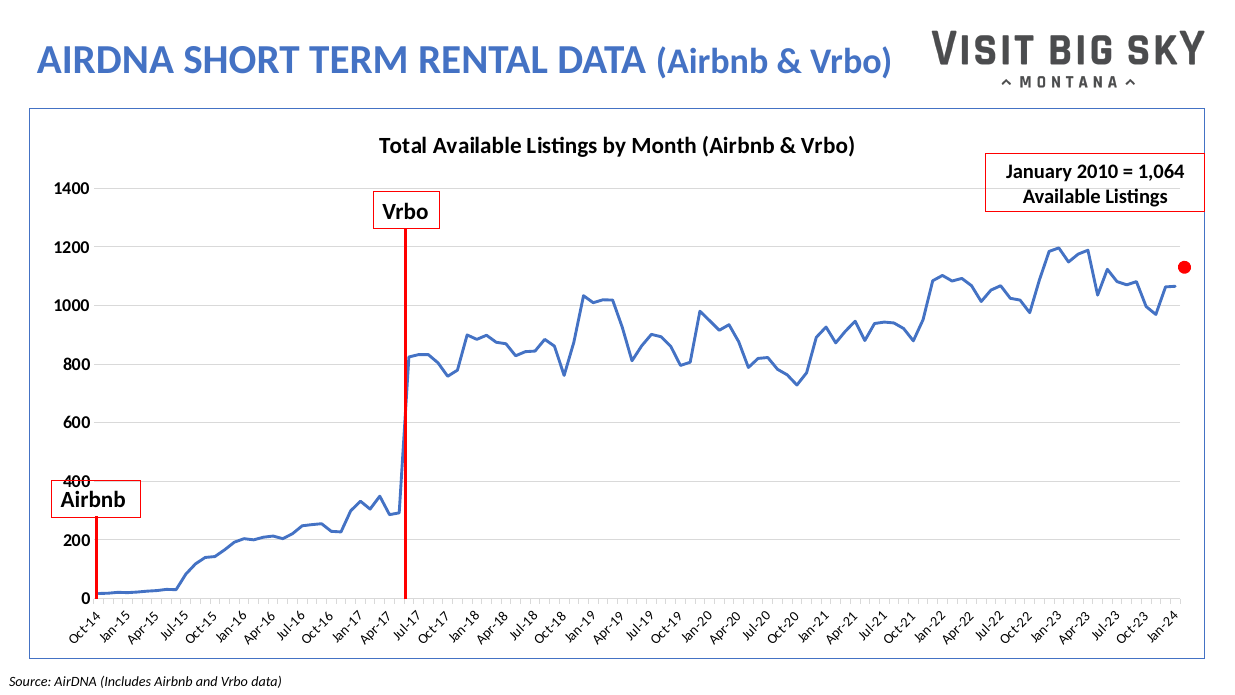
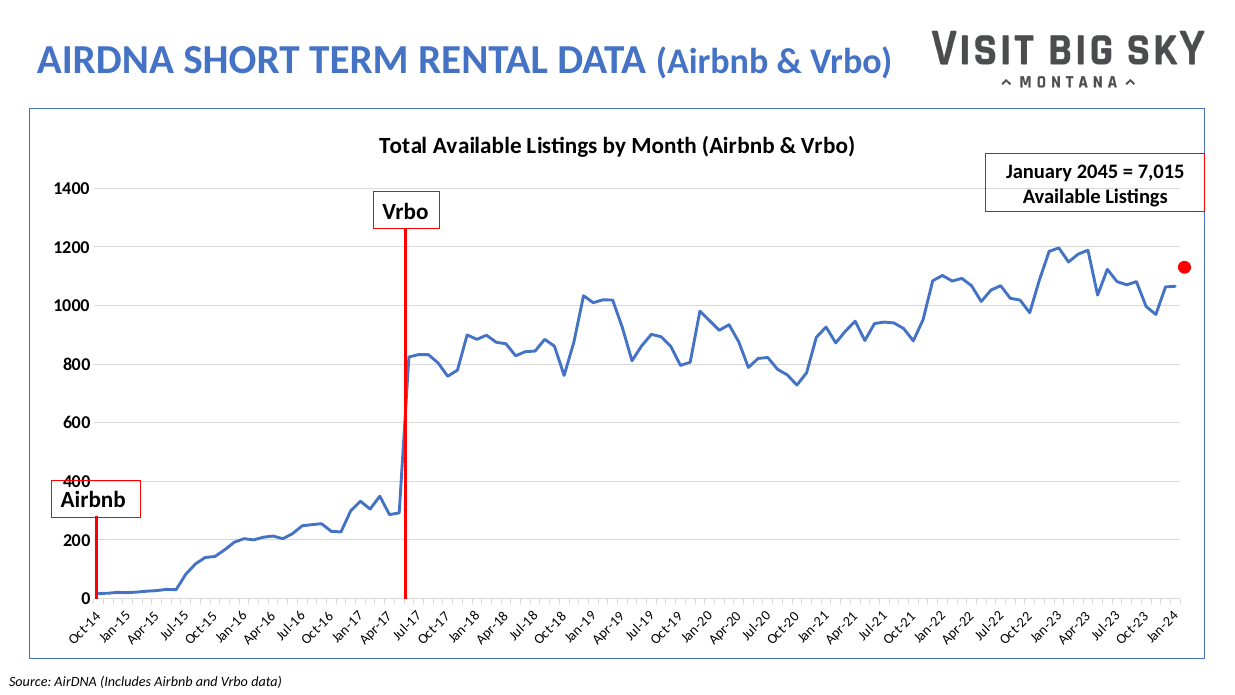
2010: 2010 -> 2045
1,064: 1,064 -> 7,015
